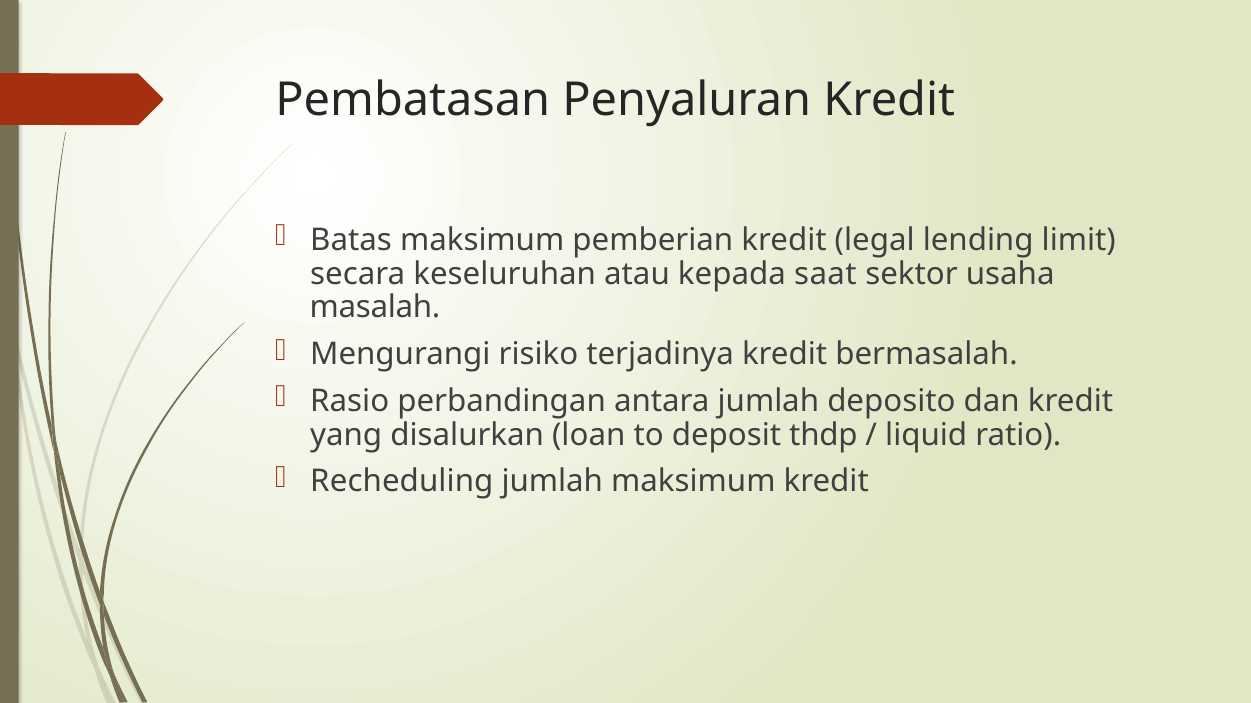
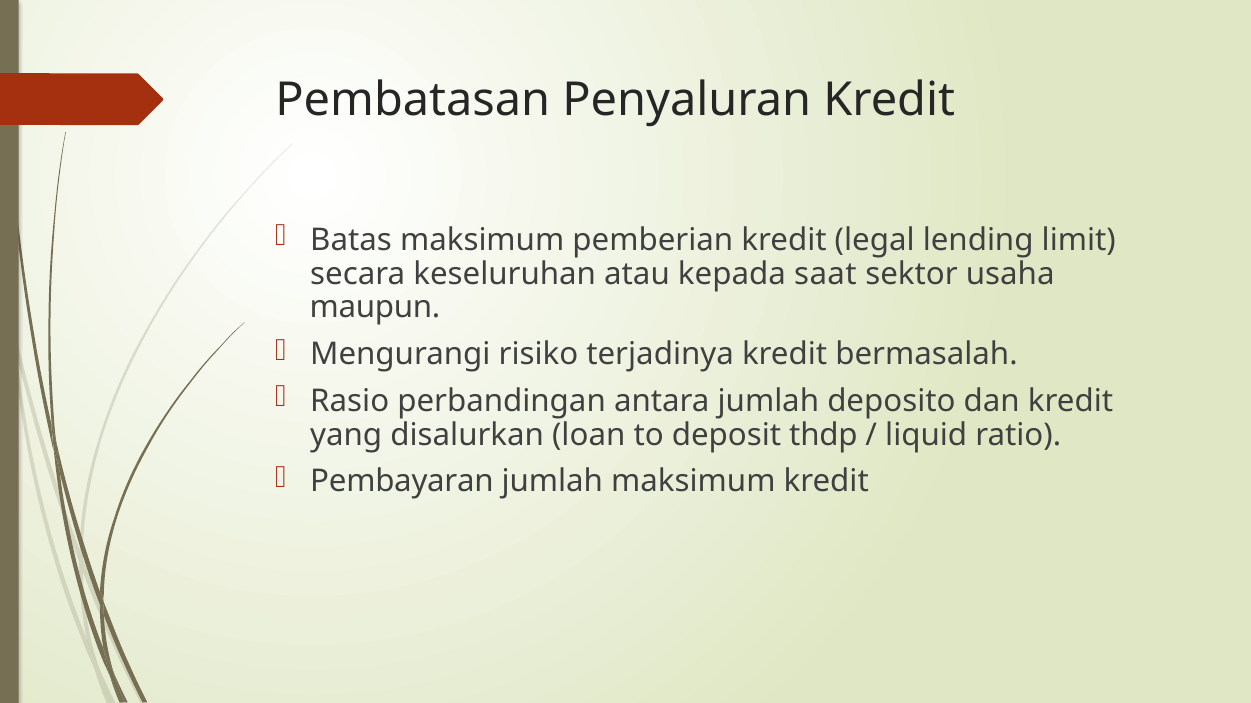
masalah: masalah -> maupun
Recheduling: Recheduling -> Pembayaran
